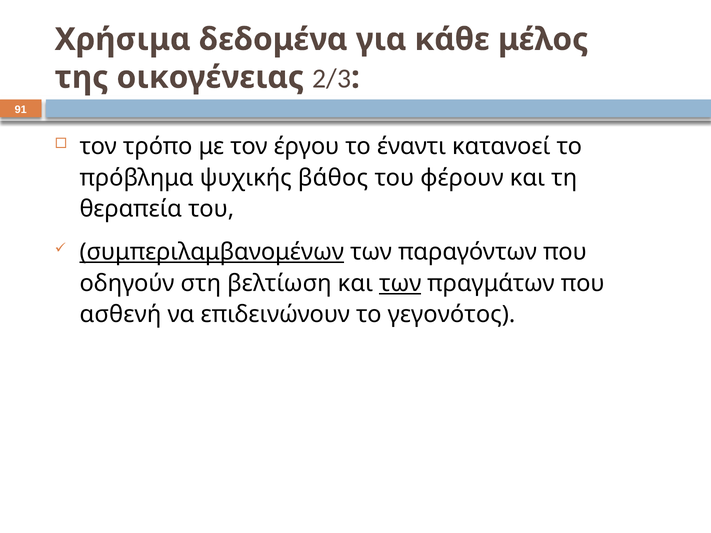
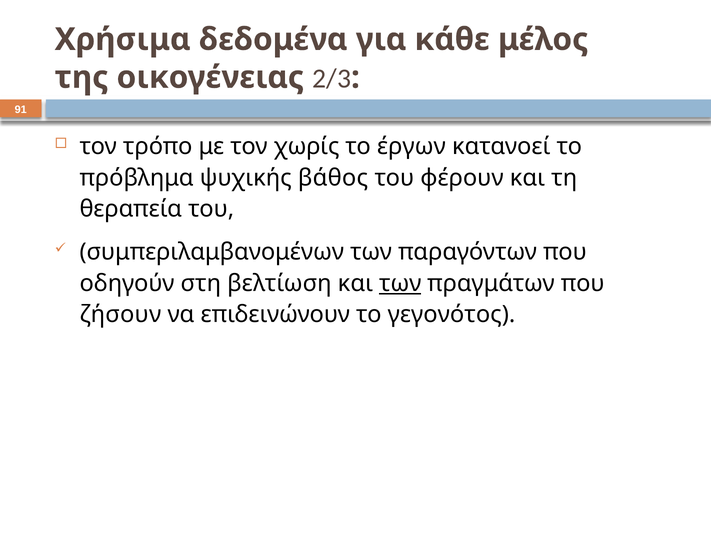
έργου: έργου -> χωρίς
έναντι: έναντι -> έργων
συμπεριλαμβανομένων underline: present -> none
ασθενή: ασθενή -> ζήσουν
